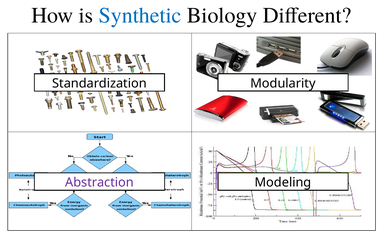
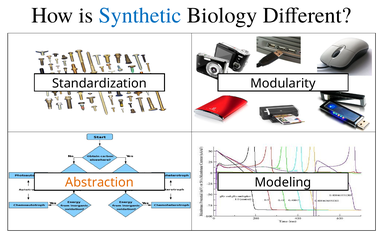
Abstraction colour: purple -> orange
